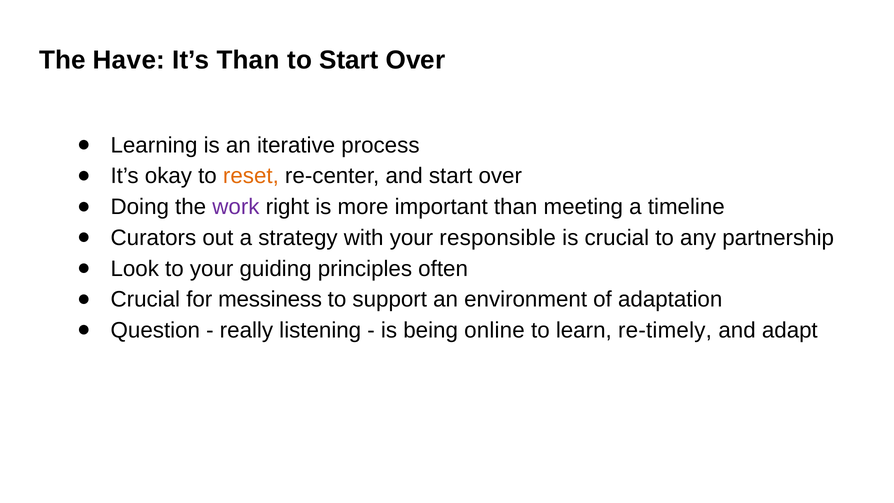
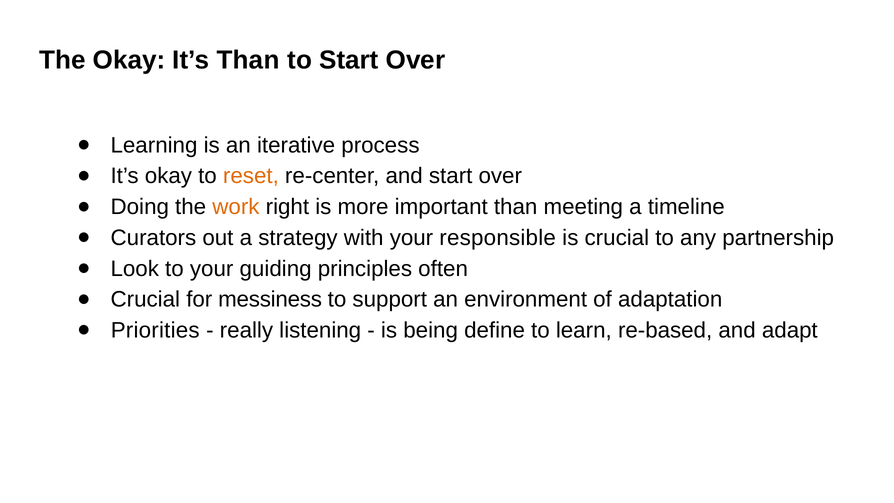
The Have: Have -> Okay
work colour: purple -> orange
Question: Question -> Priorities
online: online -> define
re-timely: re-timely -> re-based
